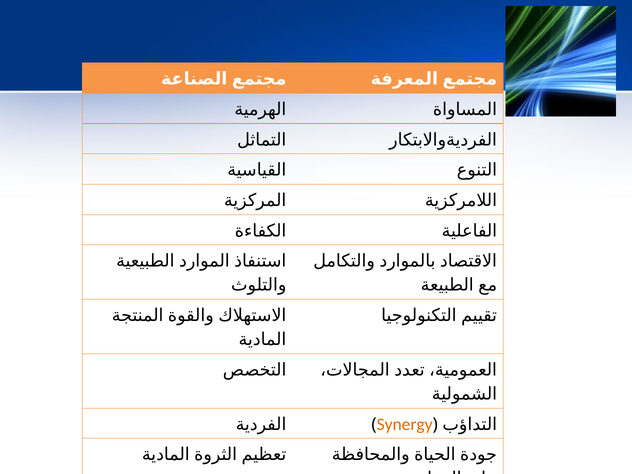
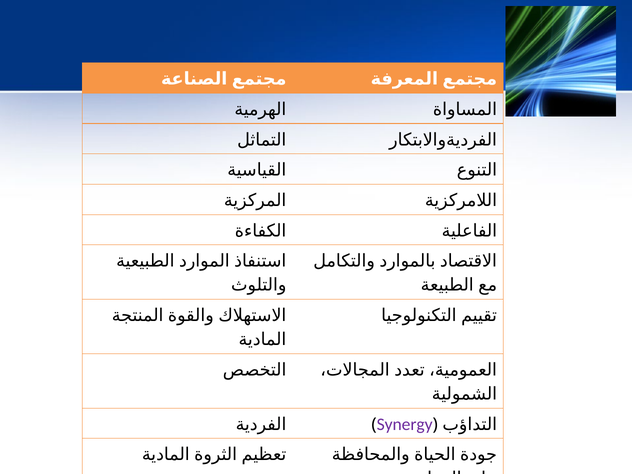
Synergy colour: orange -> purple
